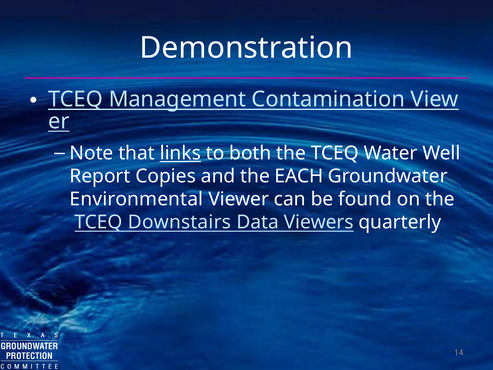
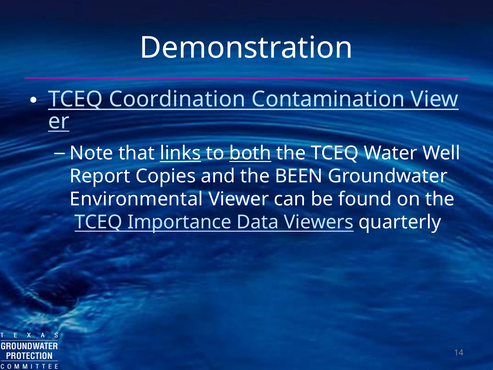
Management: Management -> Coordination
both underline: none -> present
EACH: EACH -> BEEN
Downstairs: Downstairs -> Importance
